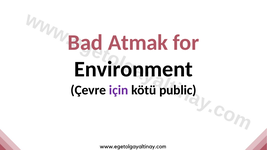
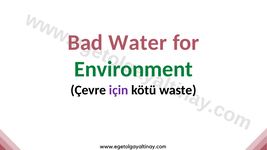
Atmak: Atmak -> Water
Environment colour: black -> green
public: public -> waste
